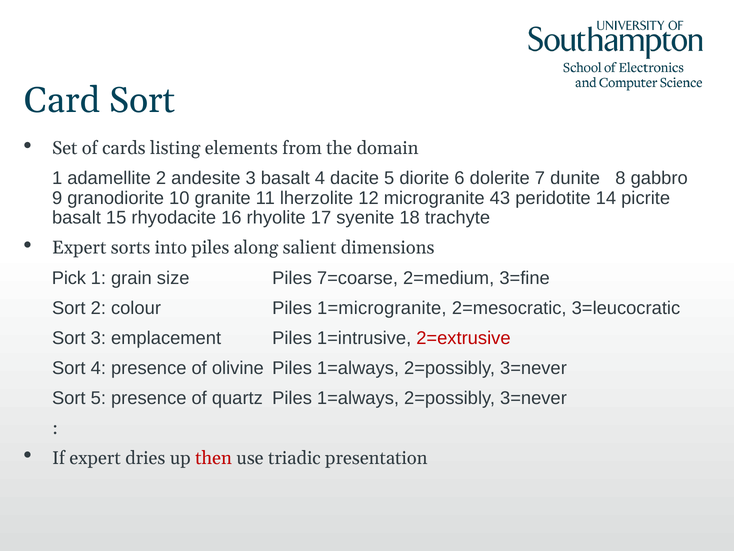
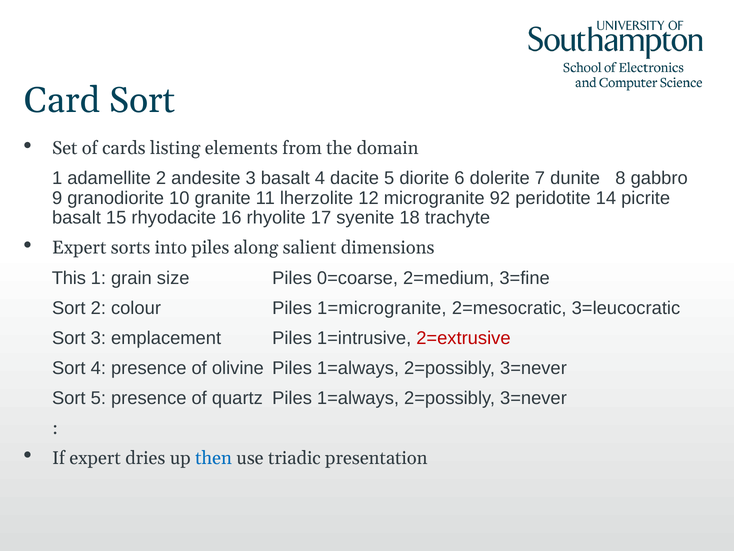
43: 43 -> 92
Pick: Pick -> This
7=coarse: 7=coarse -> 0=coarse
then colour: red -> blue
